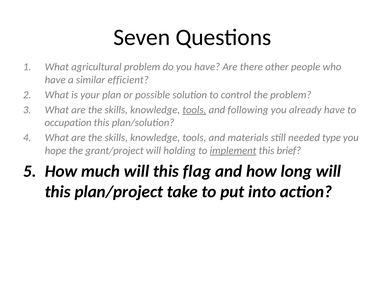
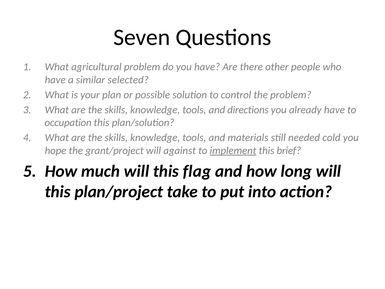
efficient: efficient -> selected
tools at (194, 110) underline: present -> none
following: following -> directions
type: type -> cold
holding: holding -> against
